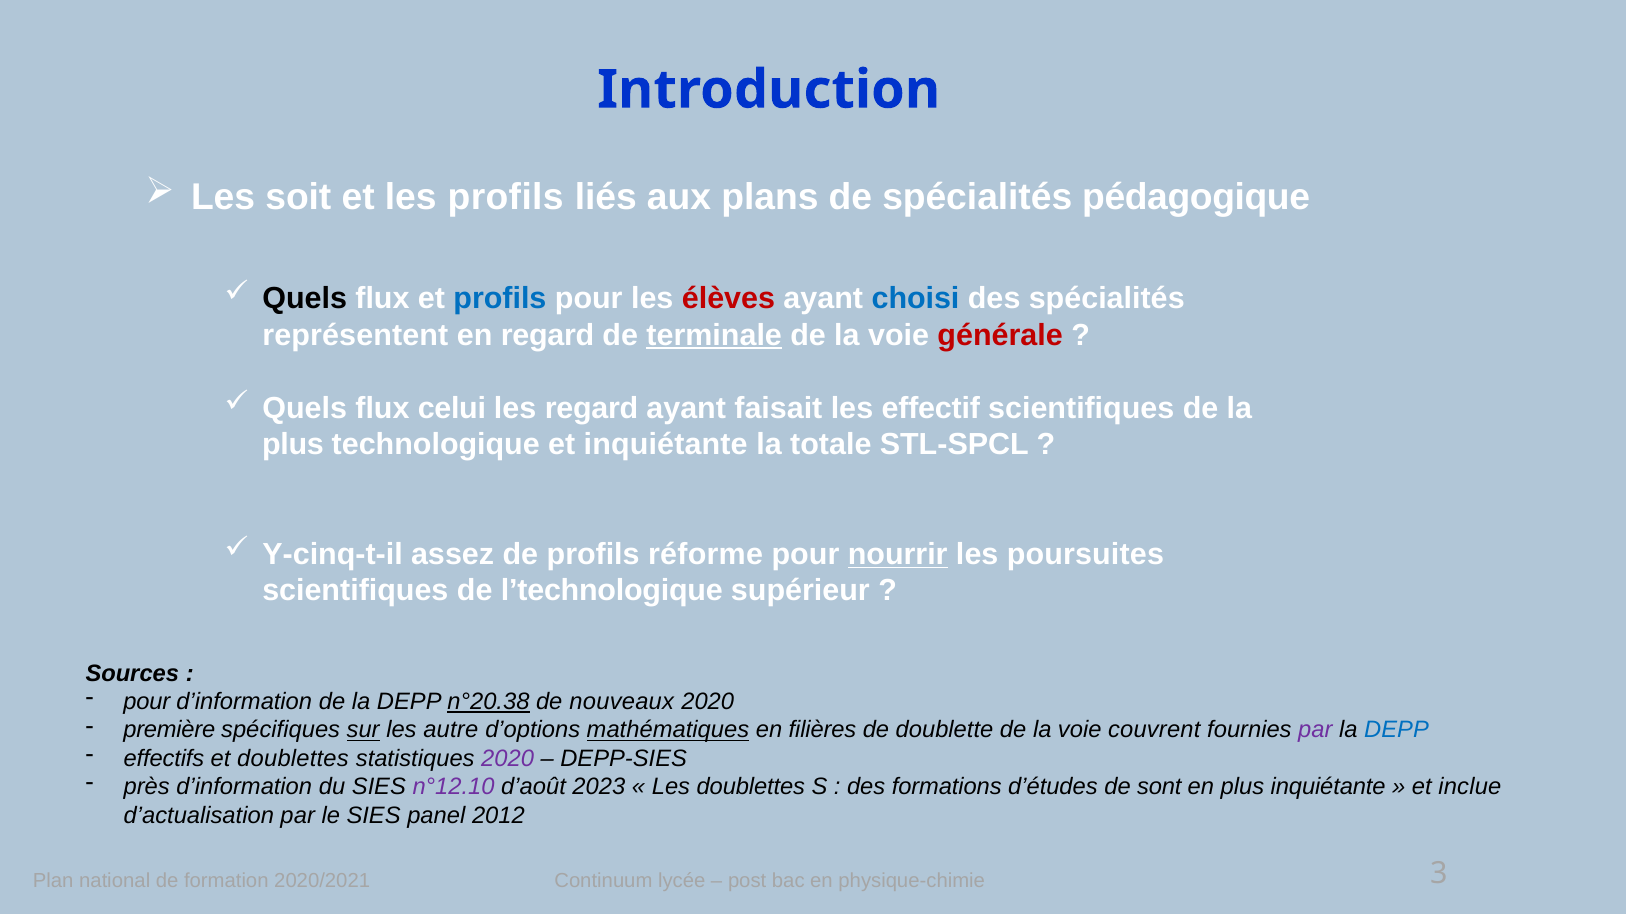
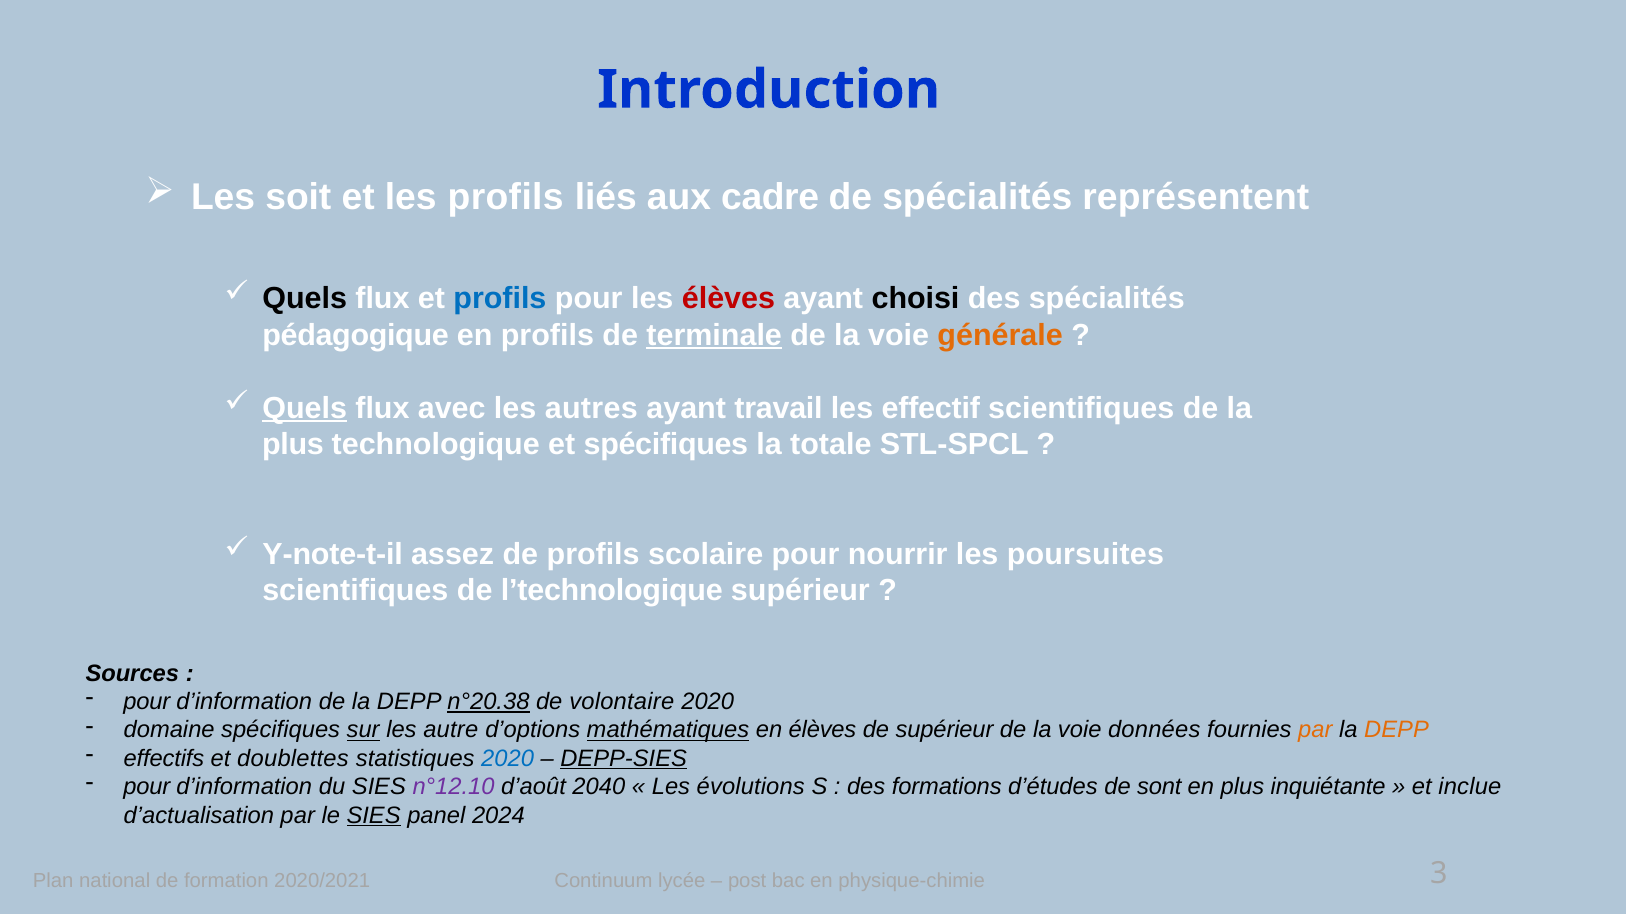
plans: plans -> cadre
pédagogique: pédagogique -> représentent
choisi colour: blue -> black
représentent: représentent -> pédagogique
en regard: regard -> profils
générale colour: red -> orange
Quels at (305, 408) underline: none -> present
celui: celui -> avec
les regard: regard -> autres
faisait: faisait -> travail
et inquiétante: inquiétante -> spécifiques
Y-cinq-t-il: Y-cinq-t-il -> Y-note-t-il
réforme: réforme -> scolaire
nourrir underline: present -> none
nouveaux: nouveaux -> volontaire
première: première -> domaine
en filières: filières -> élèves
de doublette: doublette -> supérieur
couvrent: couvrent -> données
par at (1315, 731) colour: purple -> orange
DEPP at (1396, 731) colour: blue -> orange
2020 at (508, 759) colour: purple -> blue
DEPP-SIES underline: none -> present
près at (147, 788): près -> pour
2023: 2023 -> 2040
Les doublettes: doublettes -> évolutions
SIES at (374, 816) underline: none -> present
2012: 2012 -> 2024
